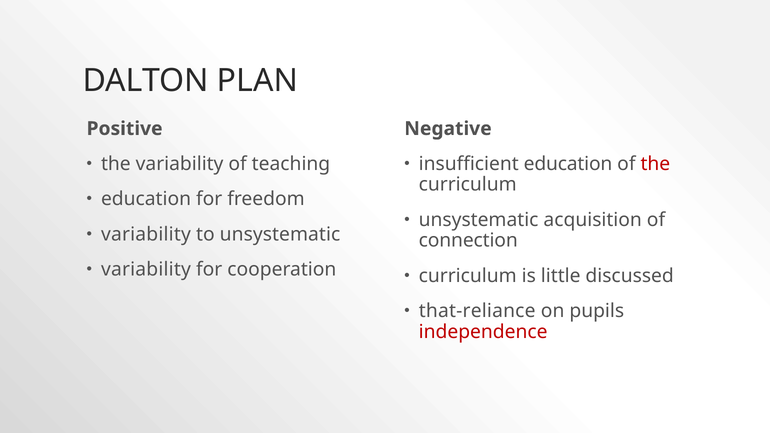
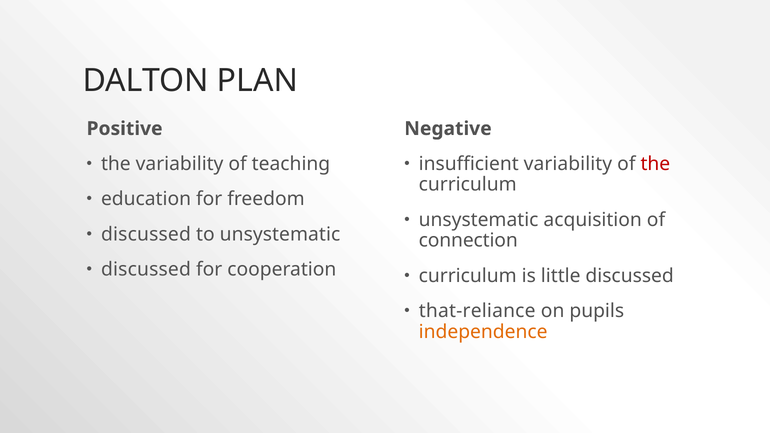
insufficient education: education -> variability
variability at (146, 234): variability -> discussed
variability at (146, 270): variability -> discussed
independence colour: red -> orange
